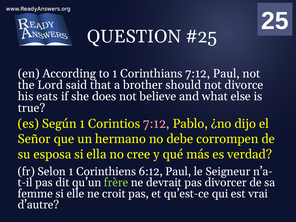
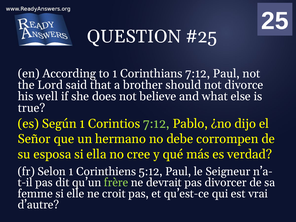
eats: eats -> well
7:12 at (156, 124) colour: pink -> light green
6:12: 6:12 -> 5:12
